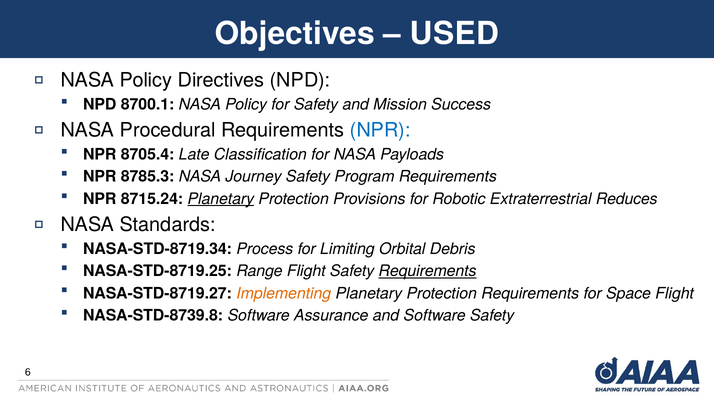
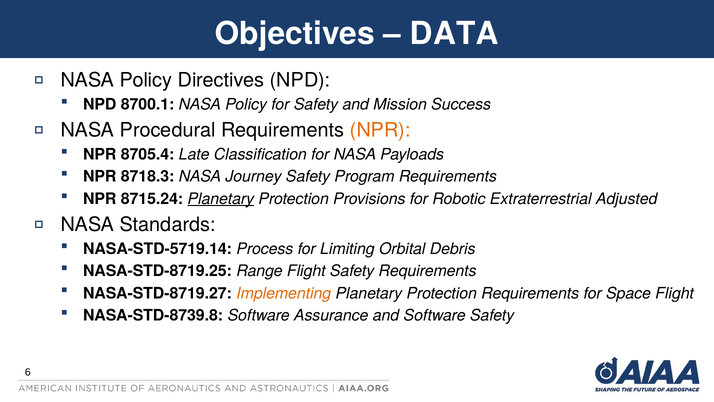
USED: USED -> DATA
NPR at (380, 130) colour: blue -> orange
8785.3: 8785.3 -> 8718.3
Reduces: Reduces -> Adjusted
NASA-STD-8719.34: NASA-STD-8719.34 -> NASA-STD-5719.14
Requirements at (428, 271) underline: present -> none
